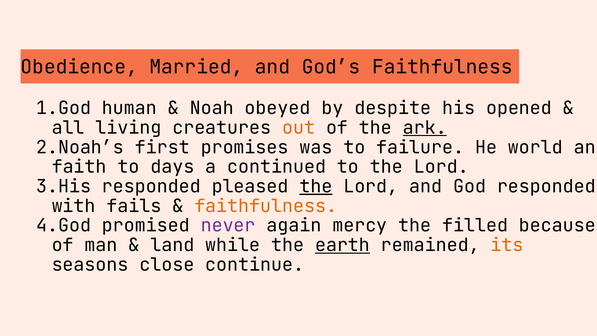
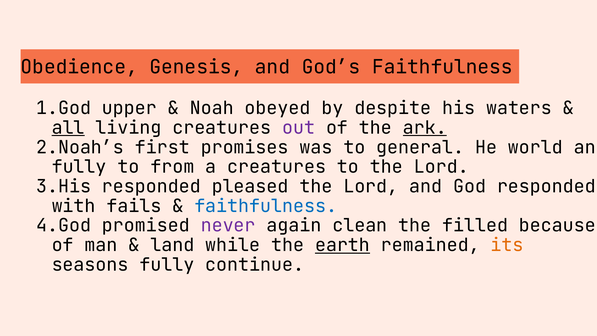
Married: Married -> Genesis
human: human -> upper
opened: opened -> waters
all underline: none -> present
out colour: orange -> purple
failure: failure -> general
faith at (79, 167): faith -> fully
days: days -> from
a continued: continued -> creatures
the at (316, 186) underline: present -> none
faithfulness at (266, 206) colour: orange -> blue
mercy: mercy -> clean
seasons close: close -> fully
